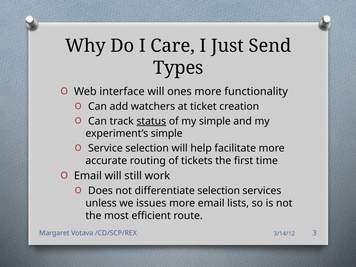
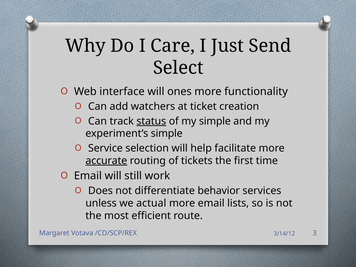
Types: Types -> Select
accurate underline: none -> present
differentiate selection: selection -> behavior
issues: issues -> actual
